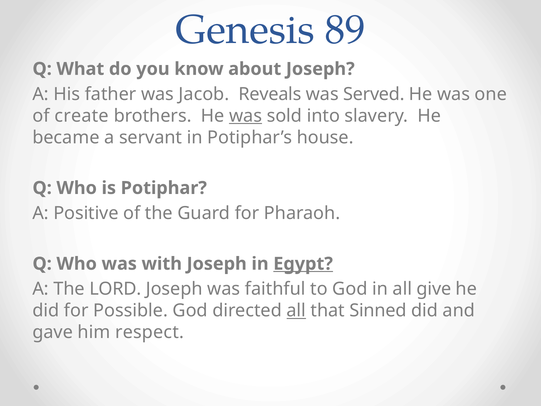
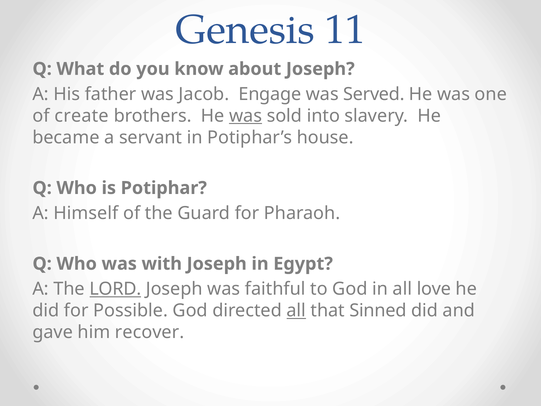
89: 89 -> 11
Reveals: Reveals -> Engage
Positive: Positive -> Himself
Egypt underline: present -> none
LORD underline: none -> present
give: give -> love
respect: respect -> recover
